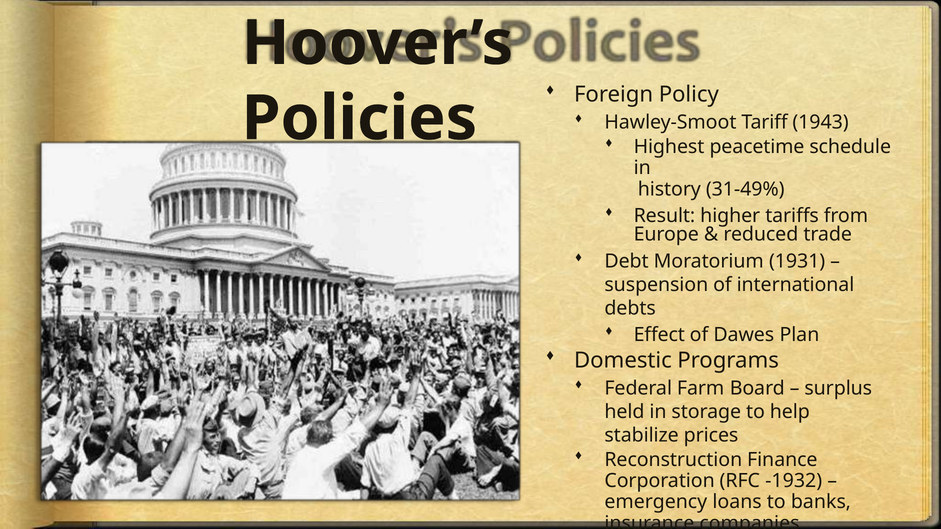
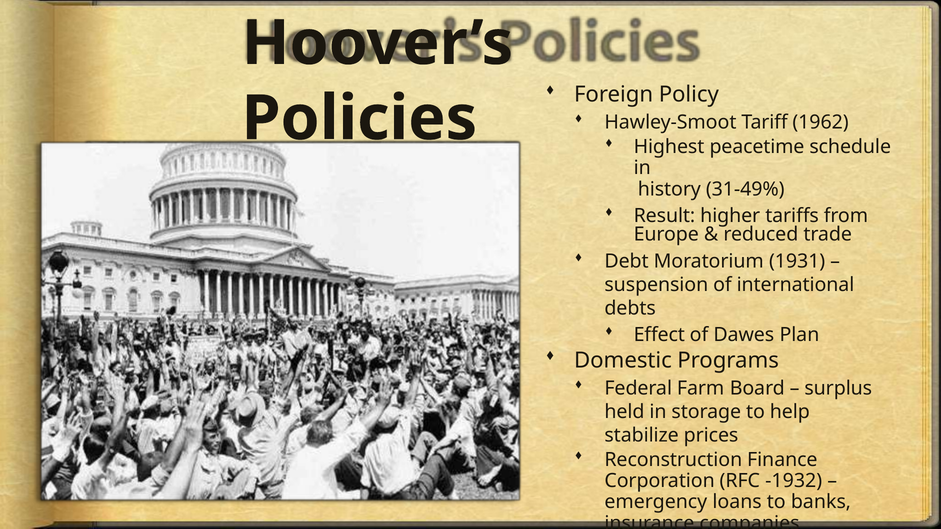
1943: 1943 -> 1962
